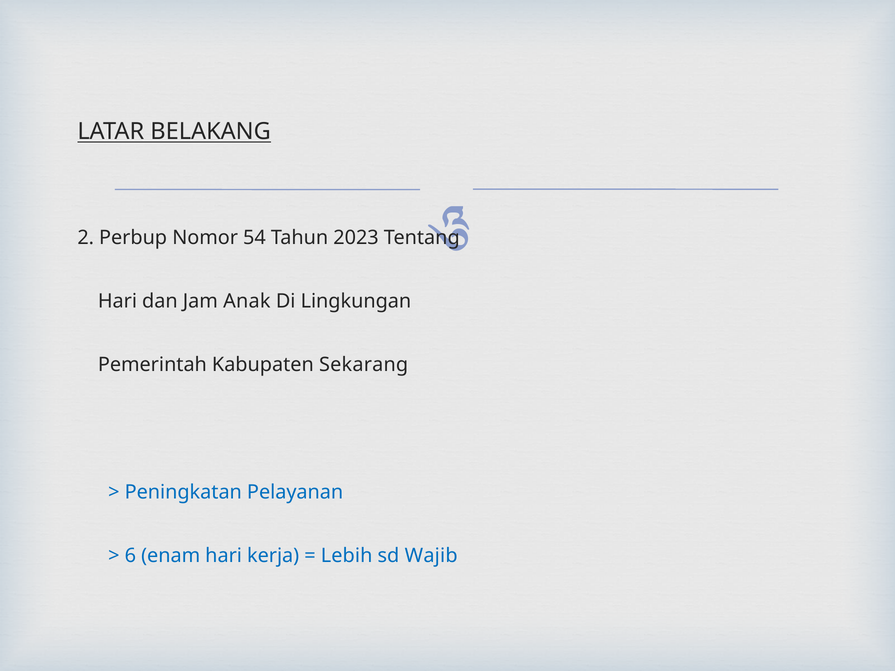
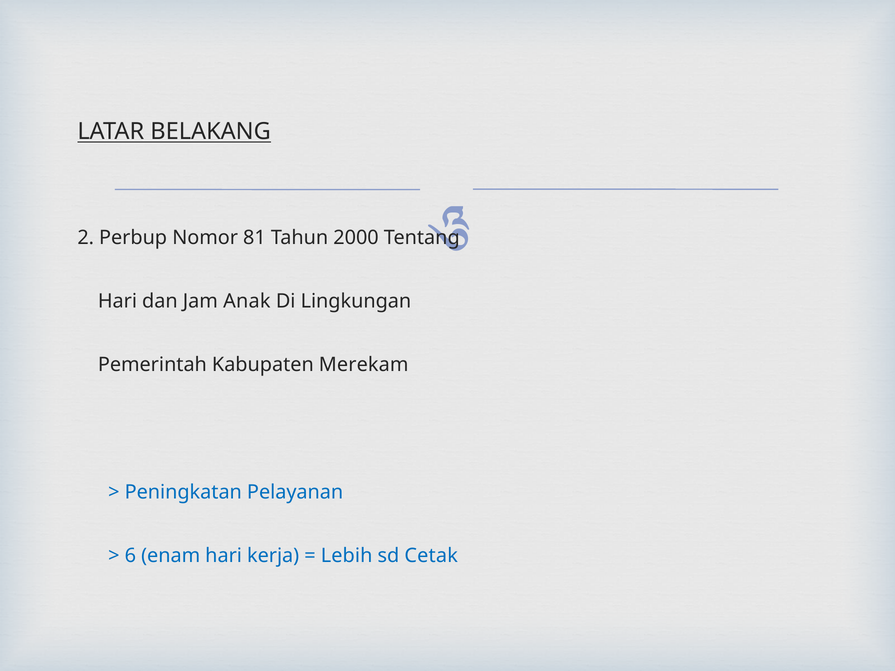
54: 54 -> 81
2023: 2023 -> 2000
Sekarang: Sekarang -> Merekam
Wajib: Wajib -> Cetak
